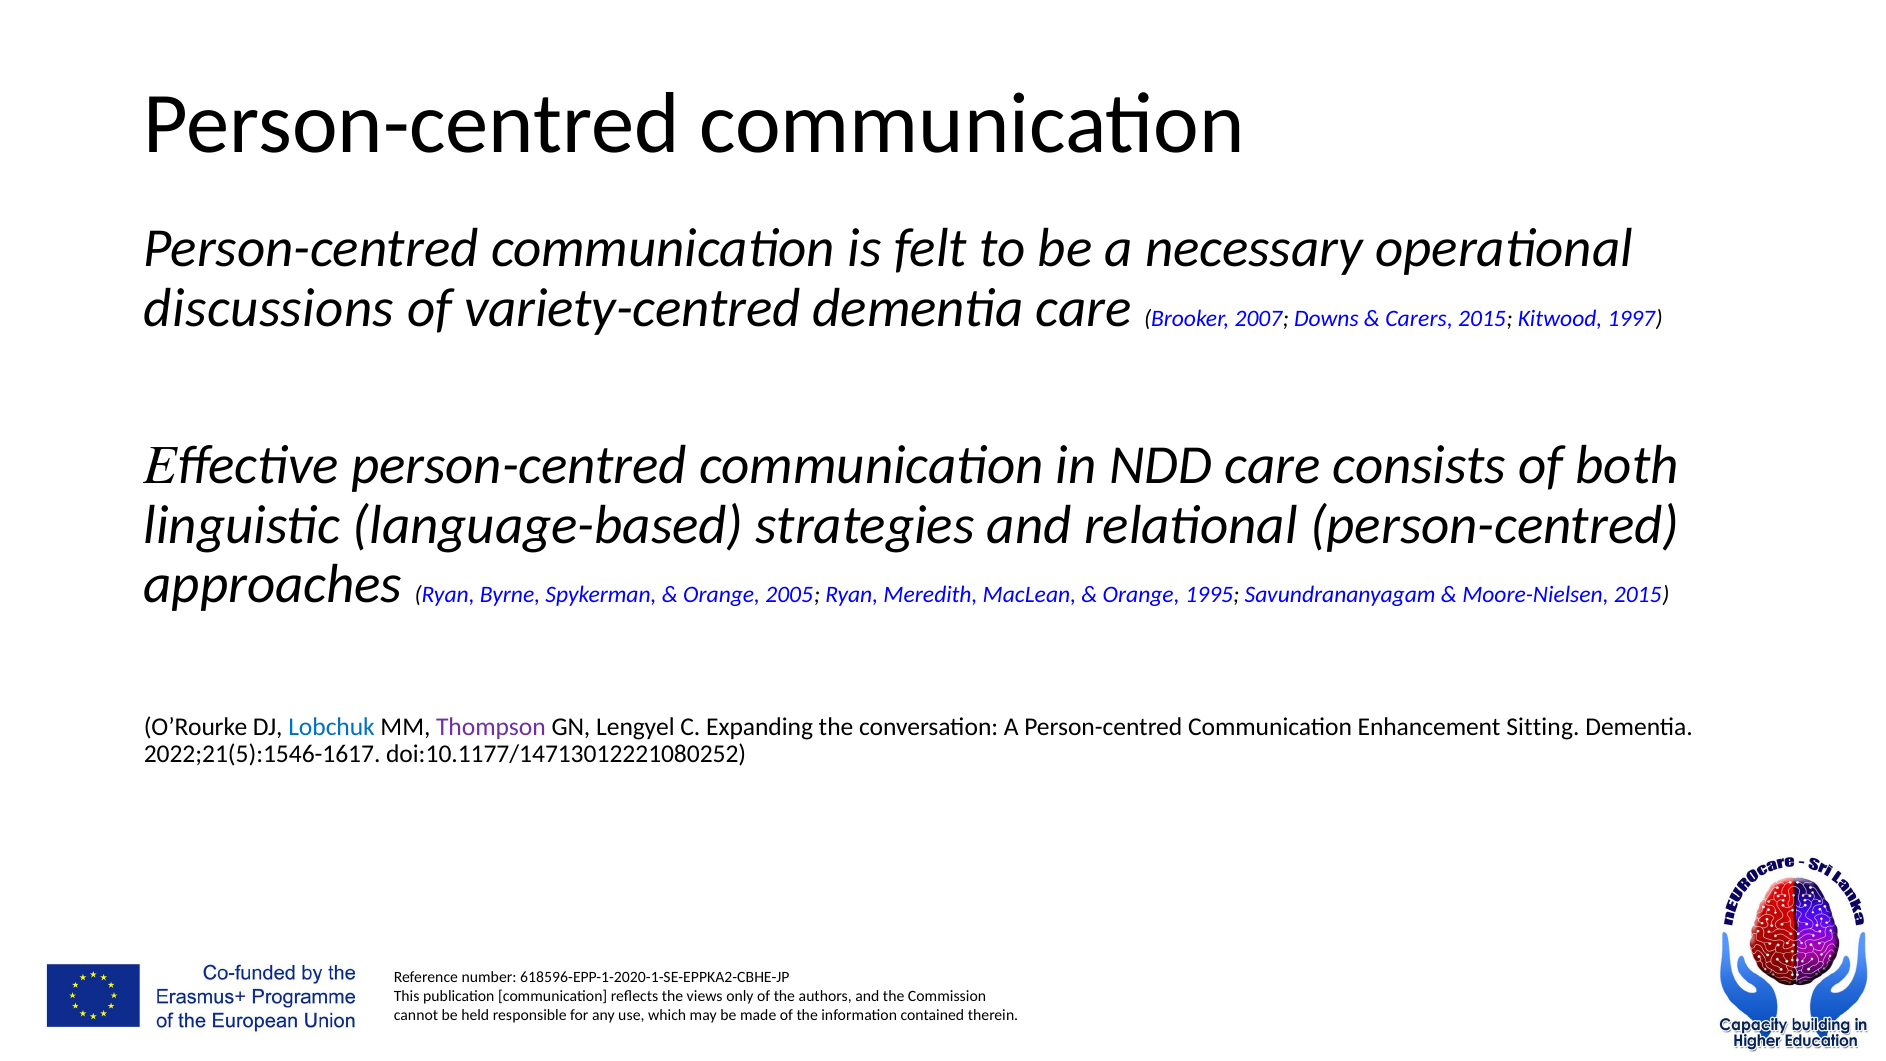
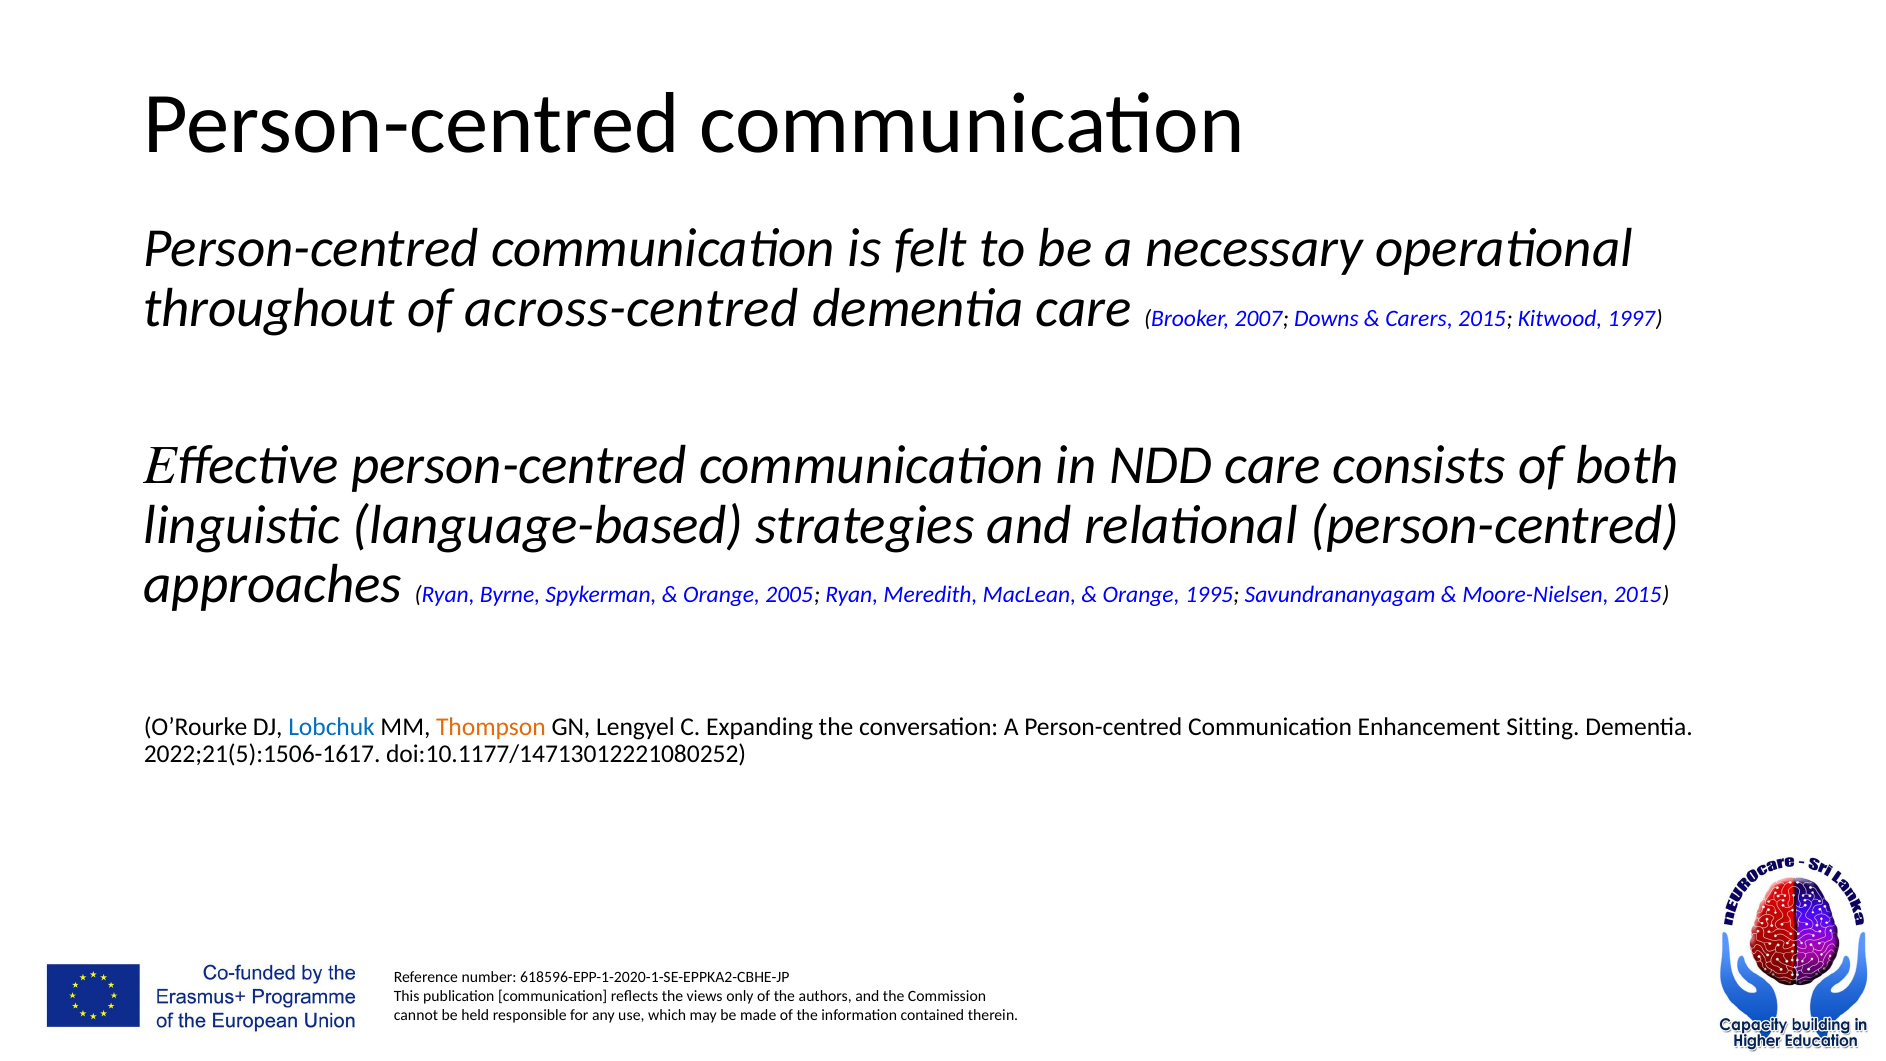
discussions: discussions -> throughout
variety-centred: variety-centred -> across-centred
Thompson colour: purple -> orange
2022;21(5):1546-1617: 2022;21(5):1546-1617 -> 2022;21(5):1506-1617
